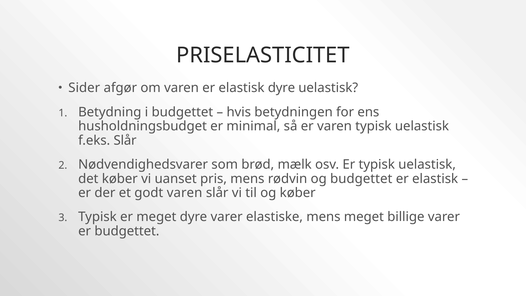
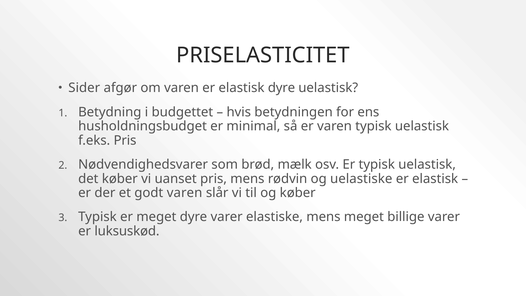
f.eks Slår: Slår -> Pris
og budgettet: budgettet -> uelastiske
er budgettet: budgettet -> luksuskød
